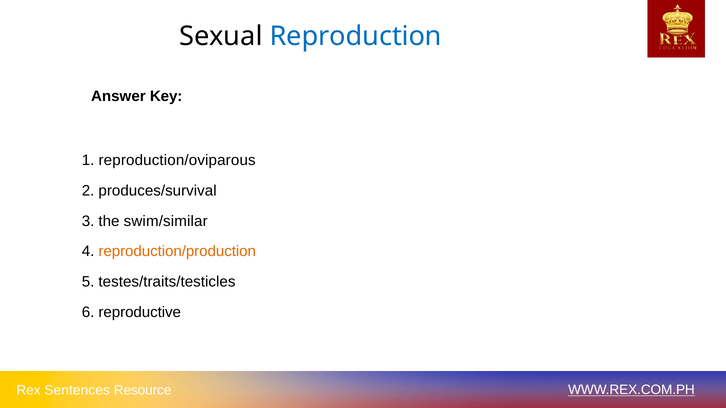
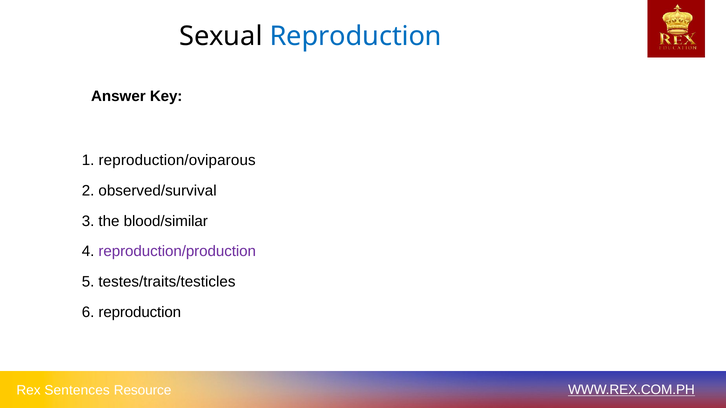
produces/survival: produces/survival -> observed/survival
swim/similar: swim/similar -> blood/similar
reproduction/production colour: orange -> purple
reproductive at (140, 312): reproductive -> reproduction
